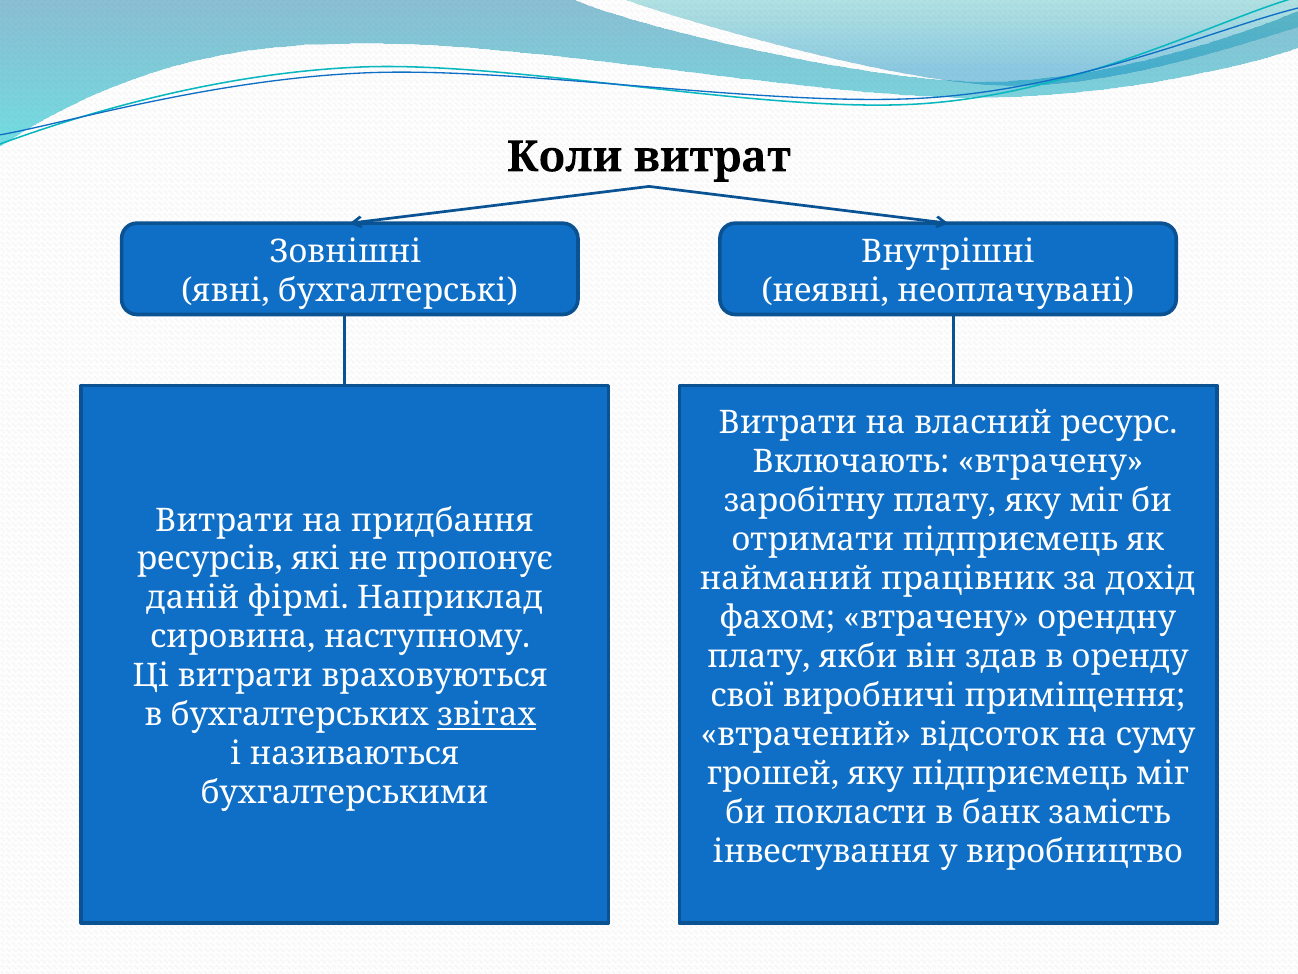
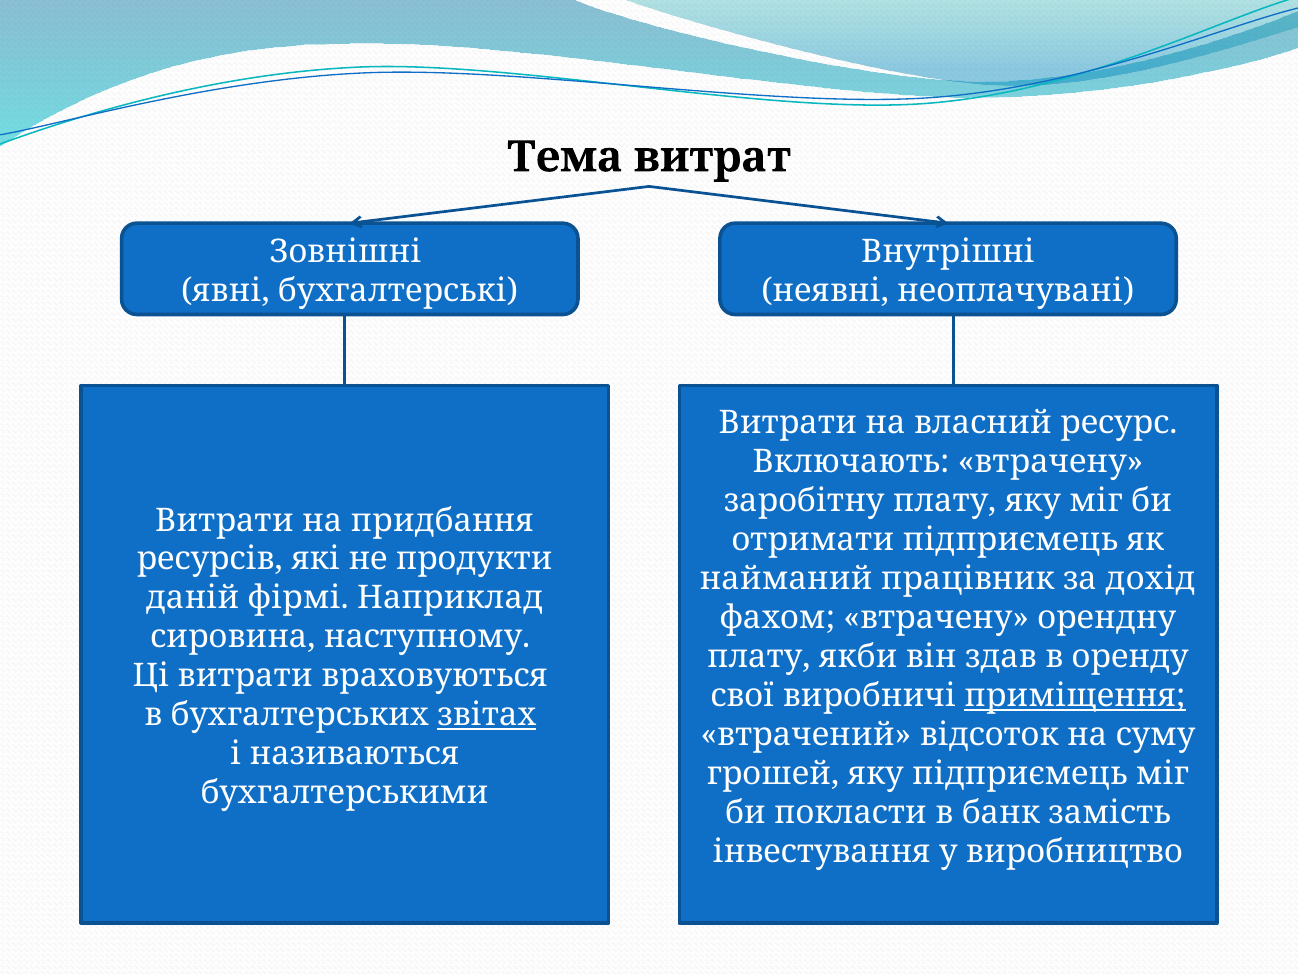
Коли: Коли -> Тема
пропонує: пропонує -> продукти
приміщення underline: none -> present
